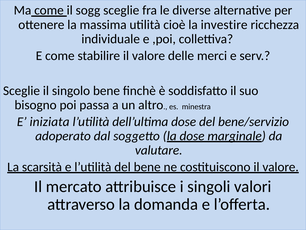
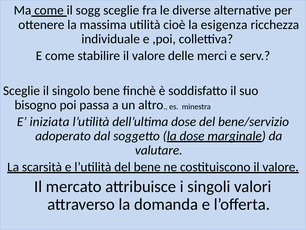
investire: investire -> esigenza
